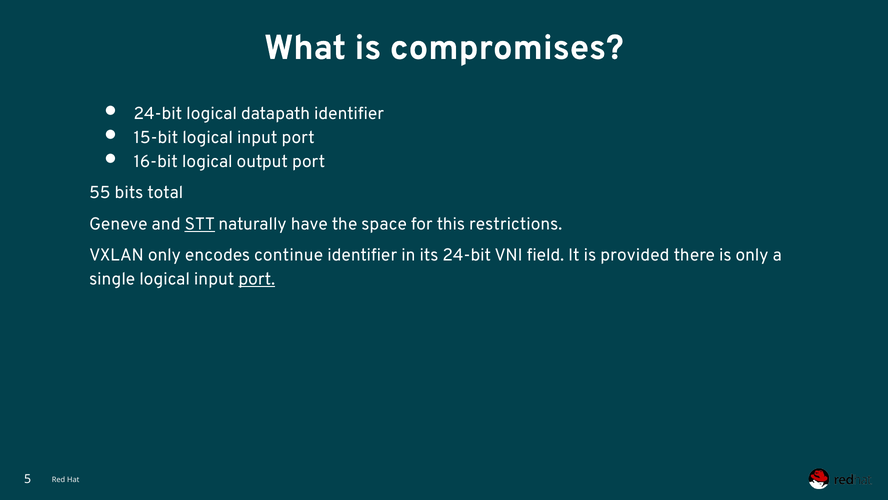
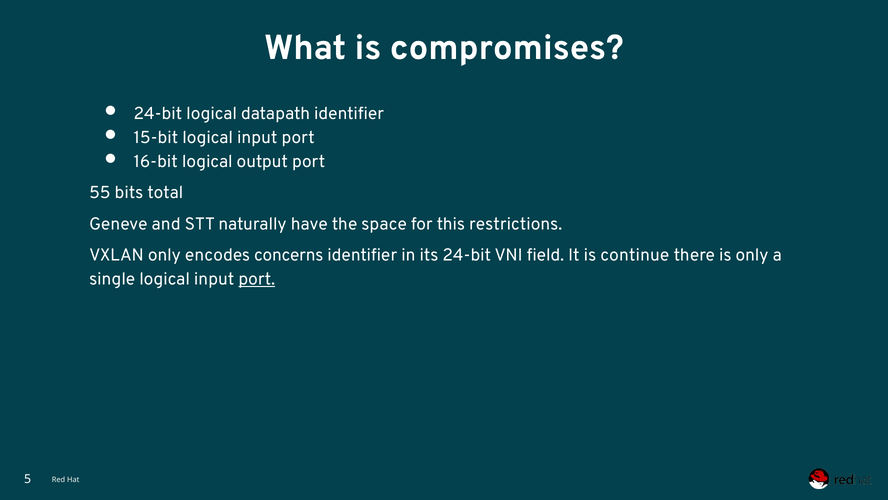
STT underline: present -> none
continue: continue -> concerns
provided: provided -> continue
